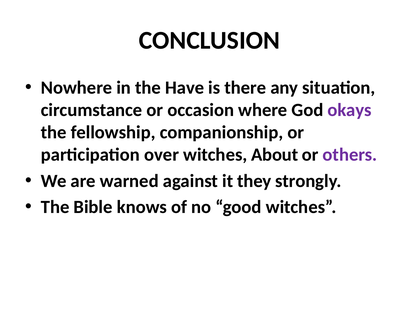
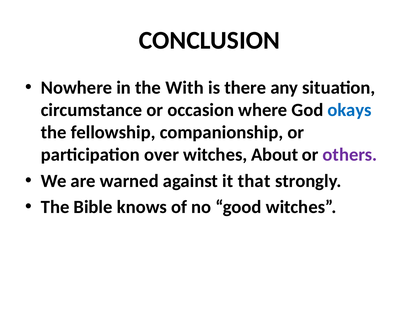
Have: Have -> With
okays colour: purple -> blue
they: they -> that
